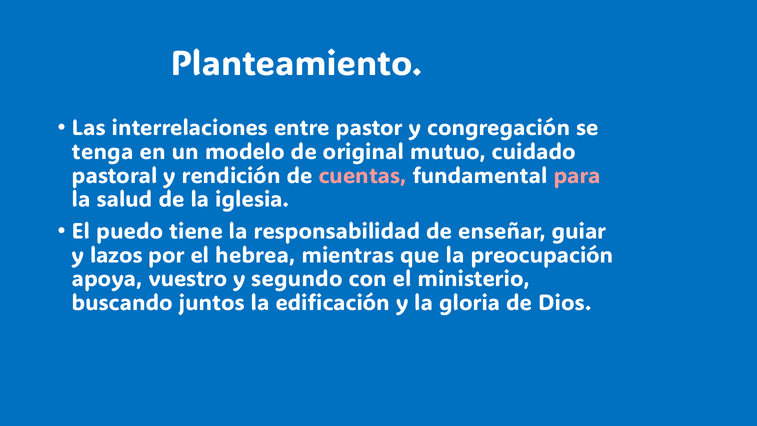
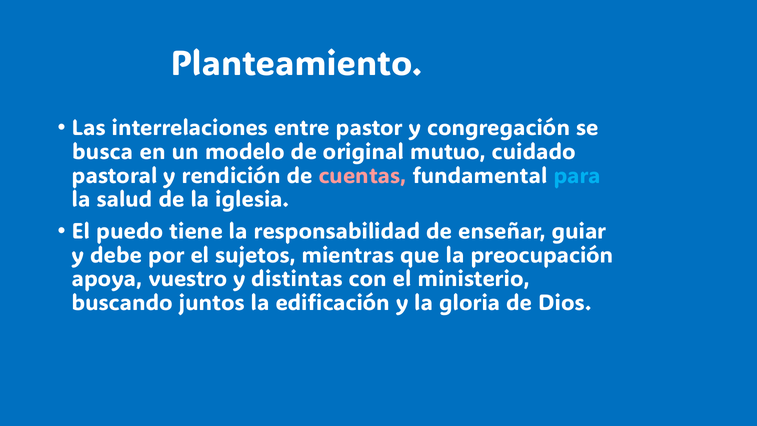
tenga: tenga -> busca
para colour: pink -> light blue
lazos: lazos -> debe
hebrea: hebrea -> sujetos
segundo: segundo -> distintas
